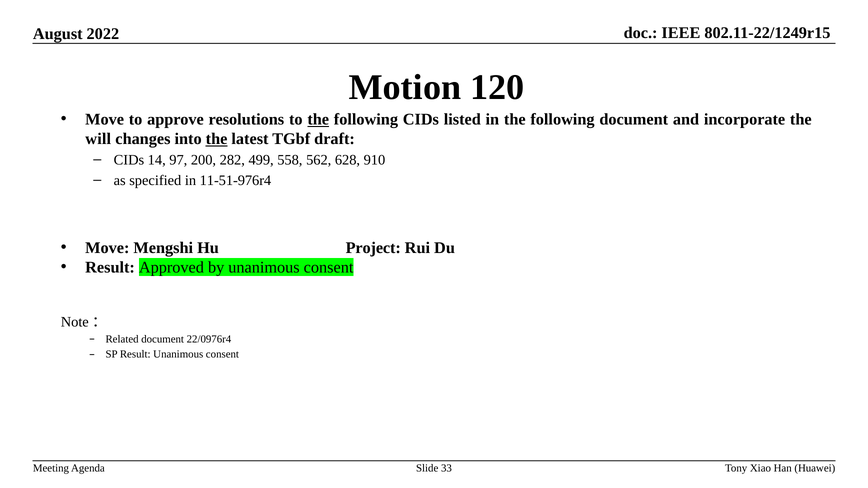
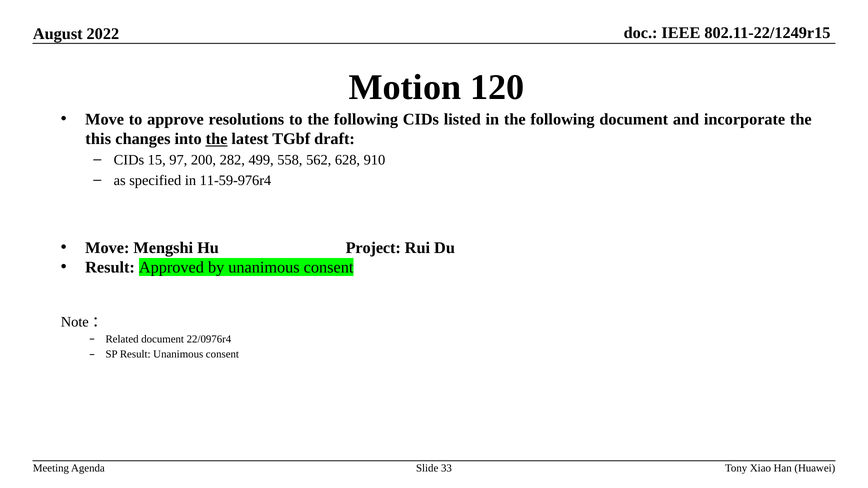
the at (318, 119) underline: present -> none
will: will -> this
14: 14 -> 15
11-51-976r4: 11-51-976r4 -> 11-59-976r4
